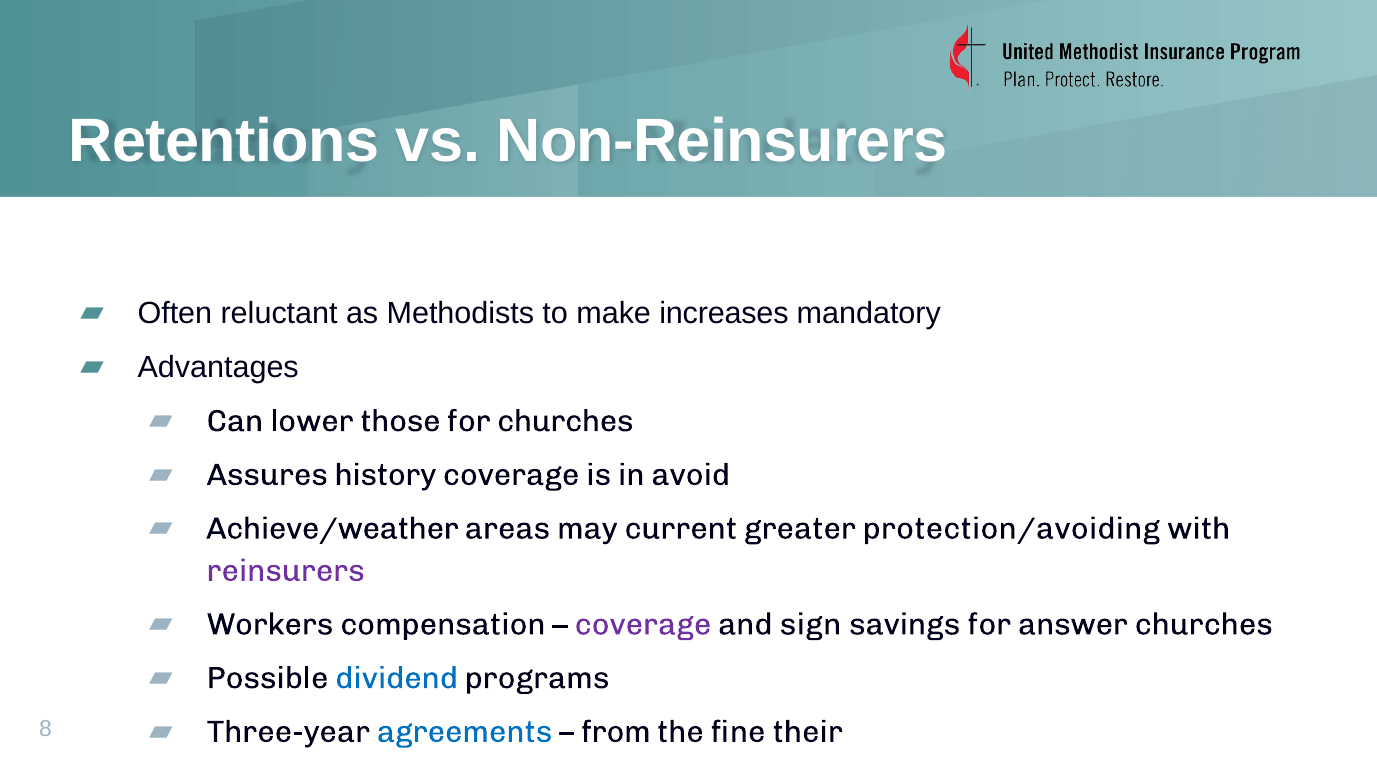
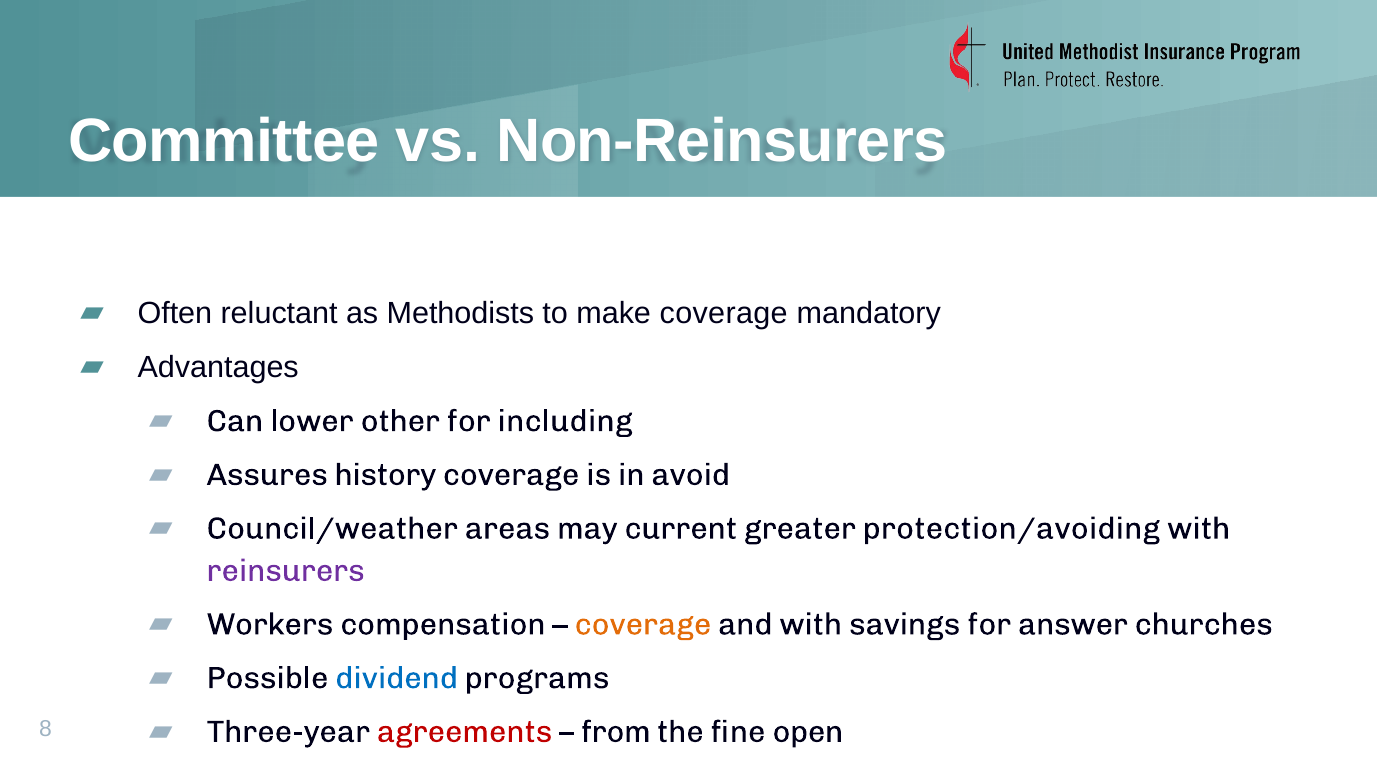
Retentions: Retentions -> Committee
make increases: increases -> coverage
those: those -> other
for churches: churches -> including
Achieve/weather: Achieve/weather -> Council/weather
coverage at (643, 624) colour: purple -> orange
and sign: sign -> with
agreements colour: blue -> red
their: their -> open
